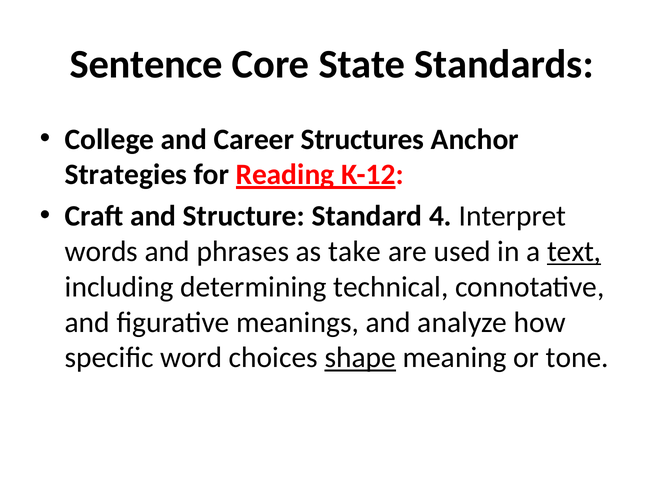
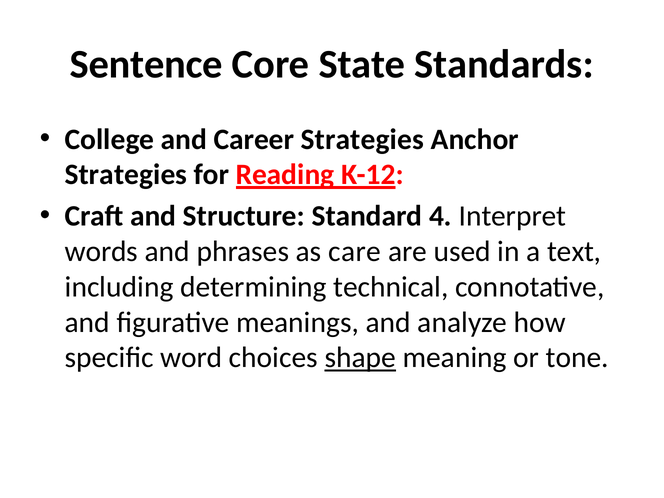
Career Structures: Structures -> Strategies
take: take -> care
text underline: present -> none
